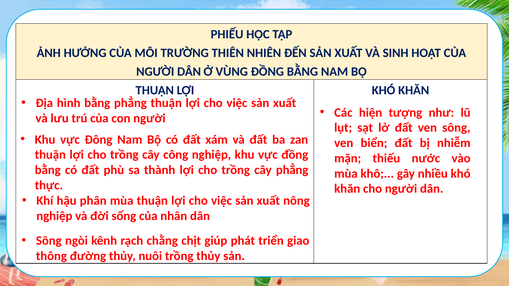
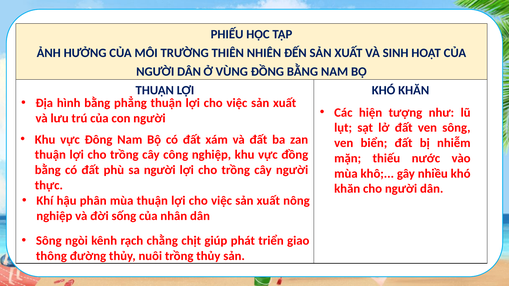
sa thành: thành -> người
cây phẳng: phẳng -> người
